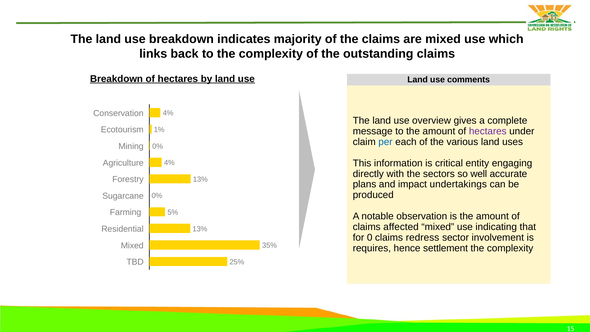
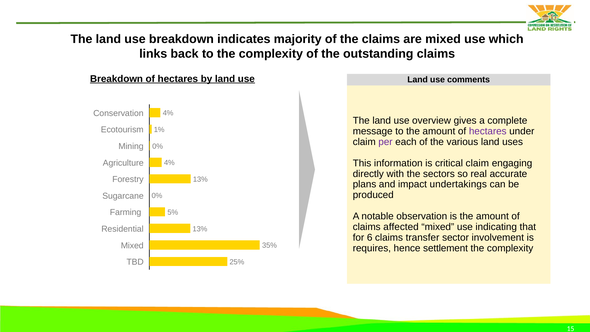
per colour: blue -> purple
critical entity: entity -> claim
well: well -> real
0: 0 -> 6
redress: redress -> transfer
